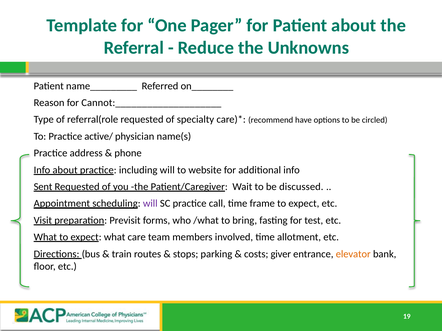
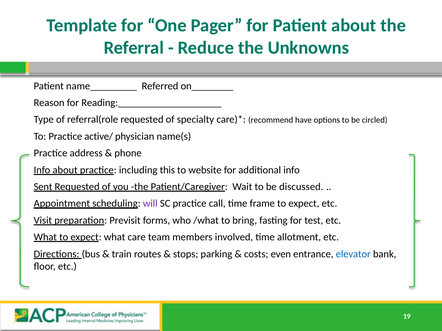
Cannot:____________________: Cannot:____________________ -> Reading:____________________
including will: will -> this
giver: giver -> even
elevator colour: orange -> blue
